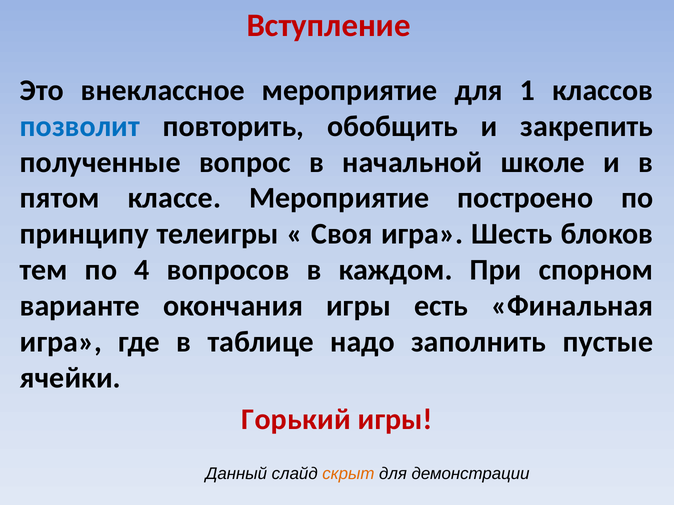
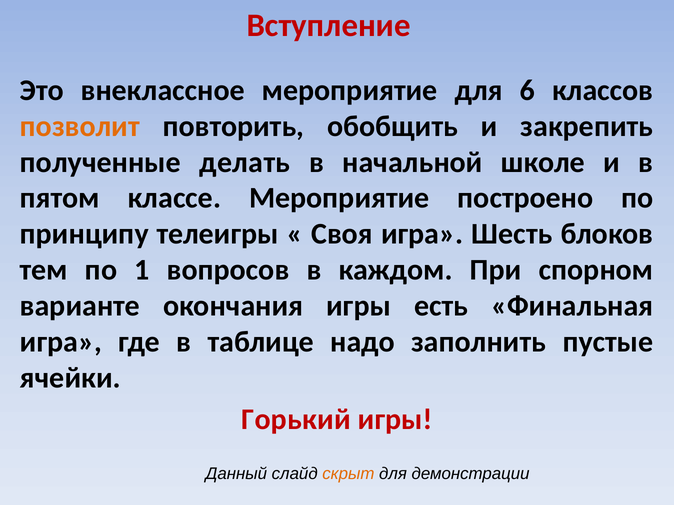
1: 1 -> 6
позволит colour: blue -> orange
вопрос: вопрос -> делать
4: 4 -> 1
